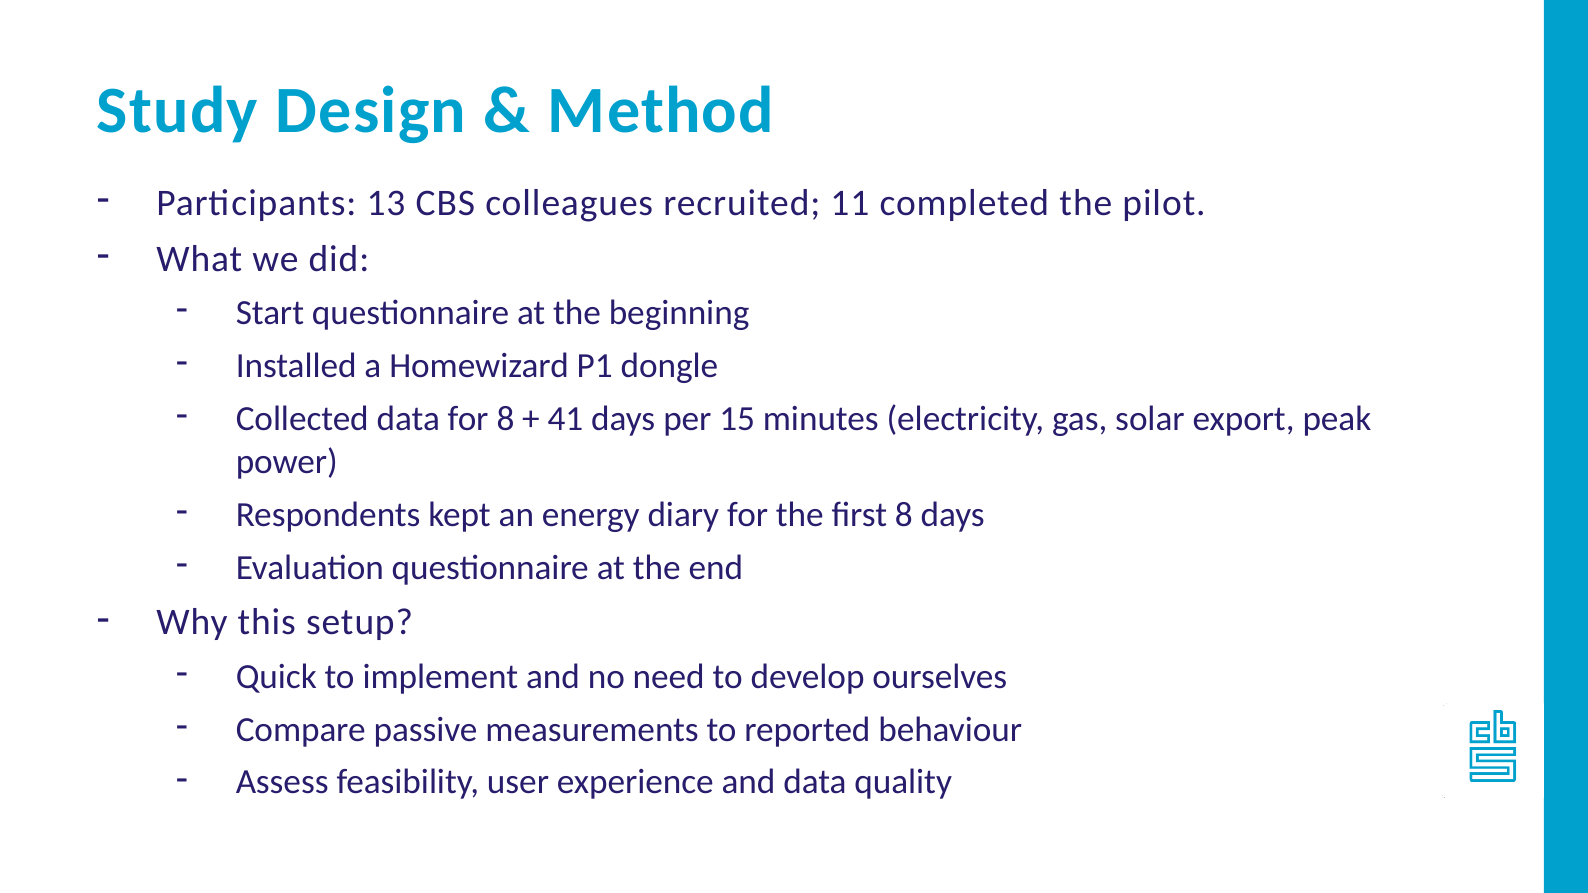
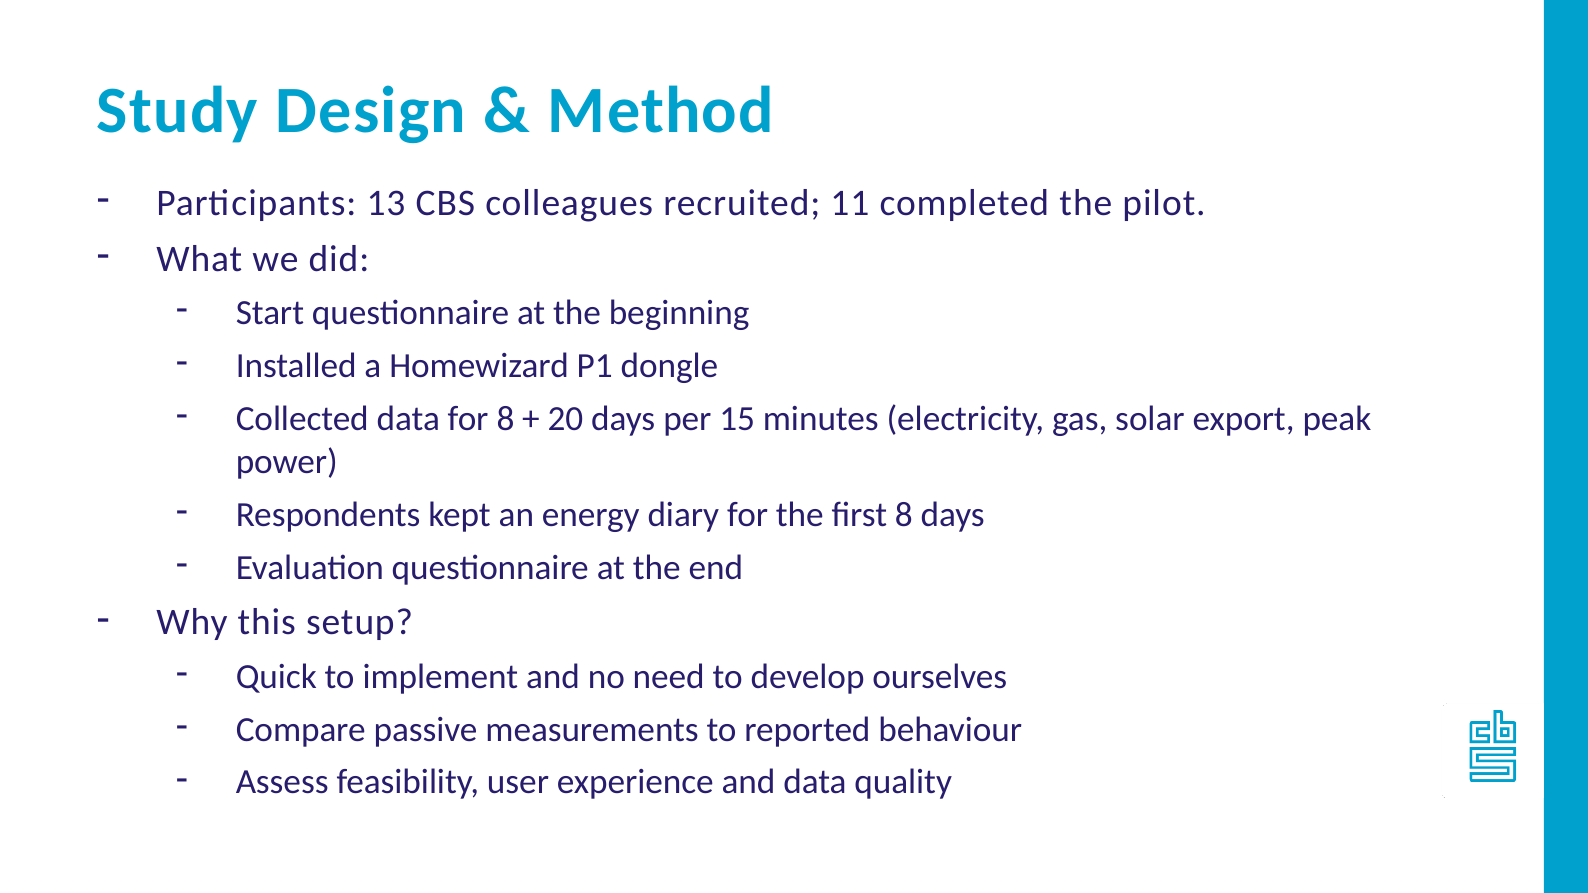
41: 41 -> 20
